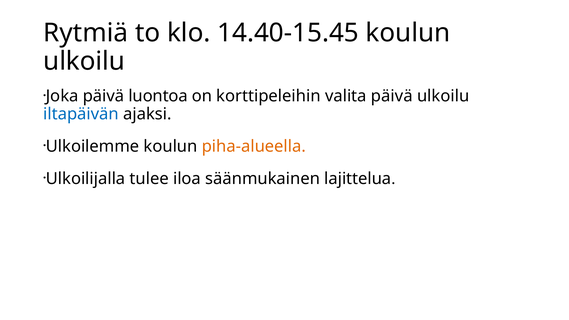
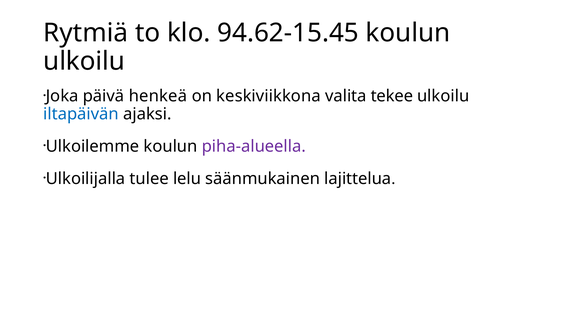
14.40-15.45: 14.40-15.45 -> 94.62-15.45
luontoa: luontoa -> henkeä
korttipeleihin: korttipeleihin -> keskiviikkona
valita päivä: päivä -> tekee
piha-alueella colour: orange -> purple
iloa: iloa -> lelu
